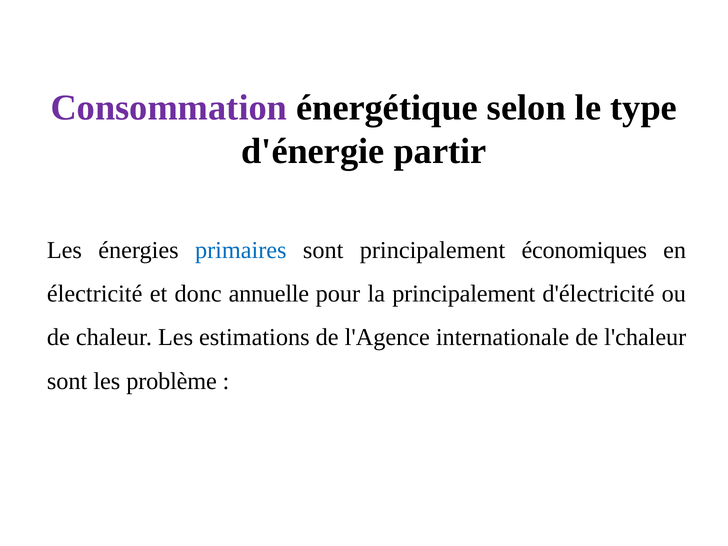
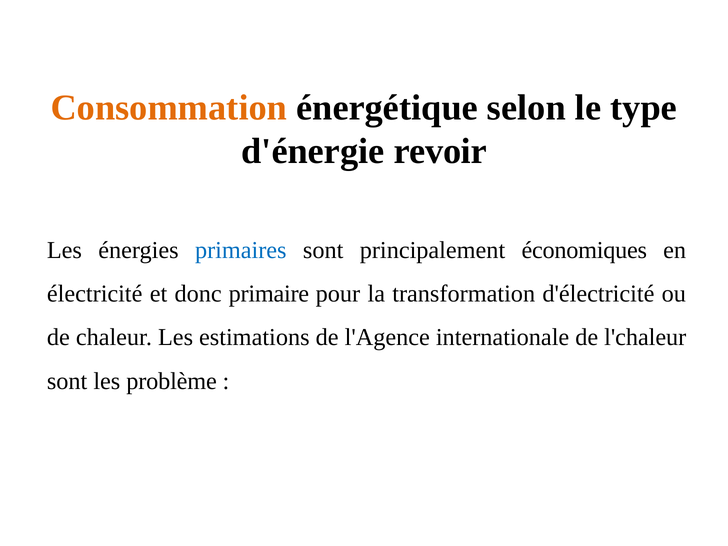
Consommation colour: purple -> orange
partir: partir -> revoir
annuelle: annuelle -> primaire
la principalement: principalement -> transformation
